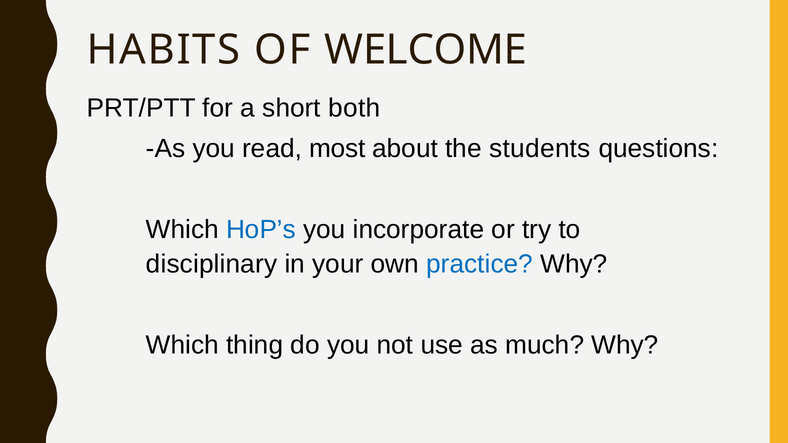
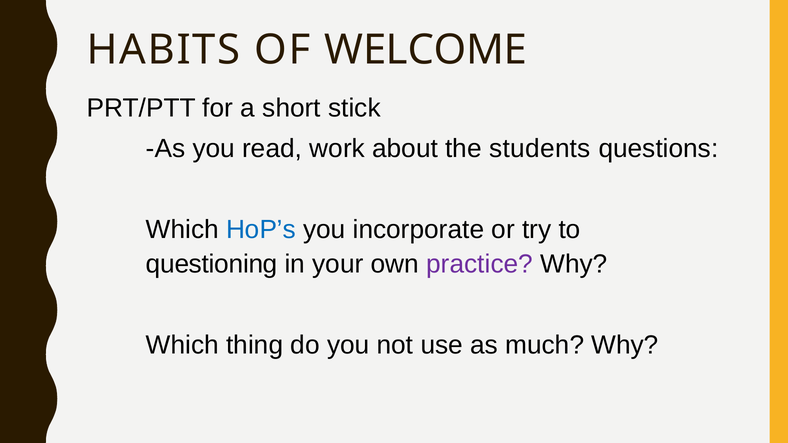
both: both -> stick
most: most -> work
disciplinary: disciplinary -> questioning
practice colour: blue -> purple
